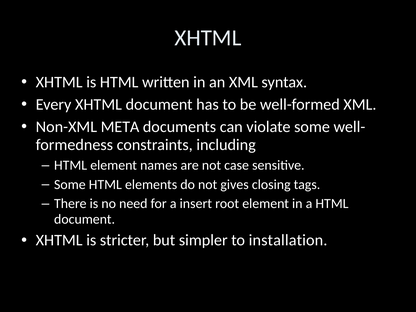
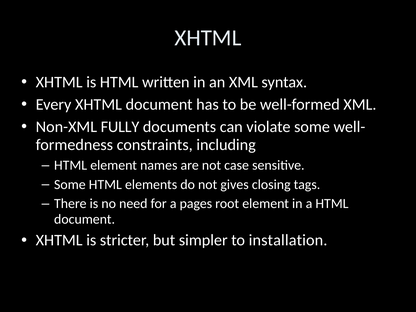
META: META -> FULLY
insert: insert -> pages
